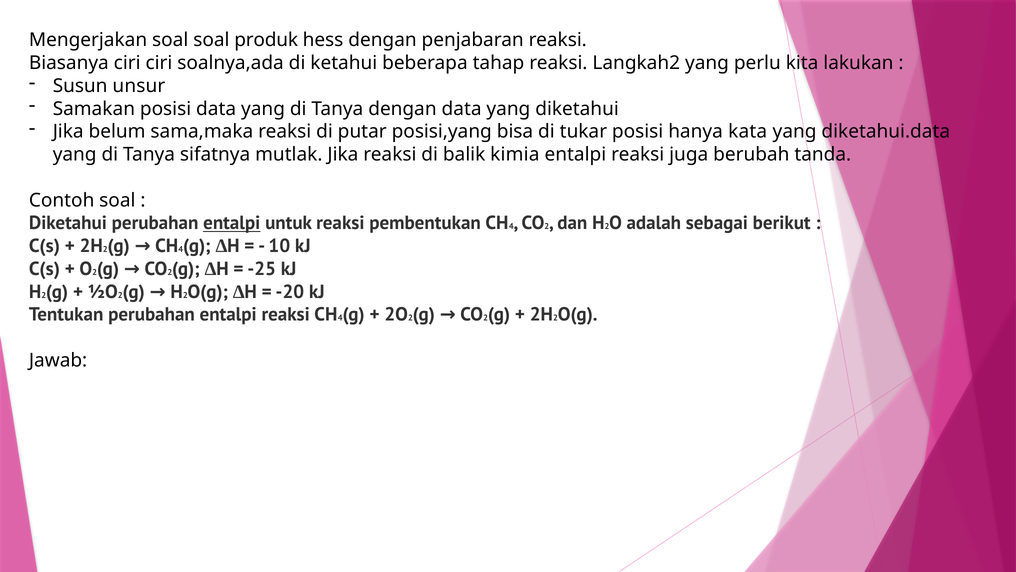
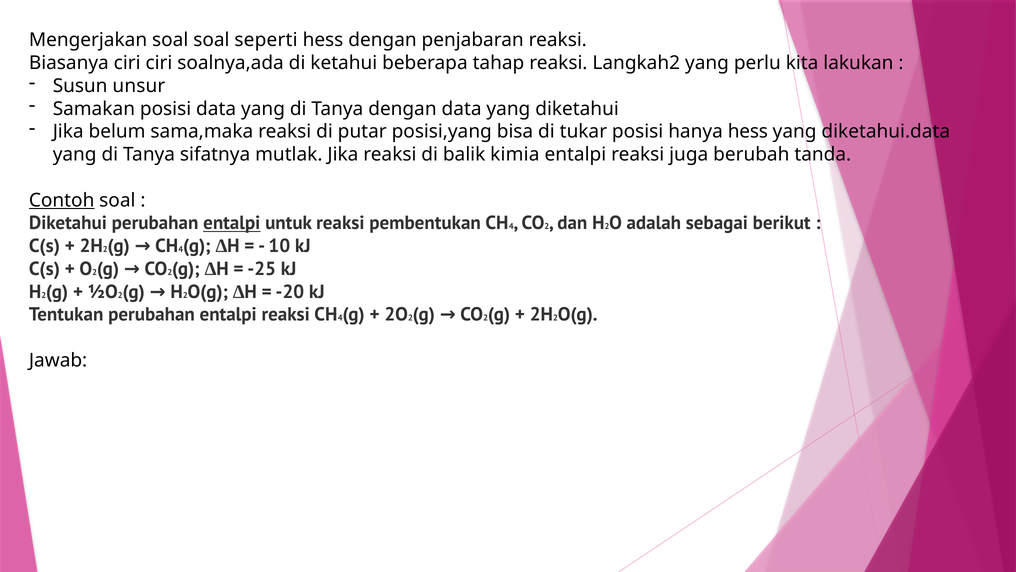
produk: produk -> seperti
hanya kata: kata -> hess
Contoh underline: none -> present
